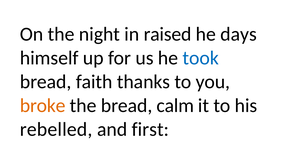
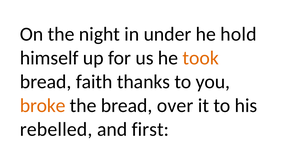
raised: raised -> under
days: days -> hold
took colour: blue -> orange
calm: calm -> over
